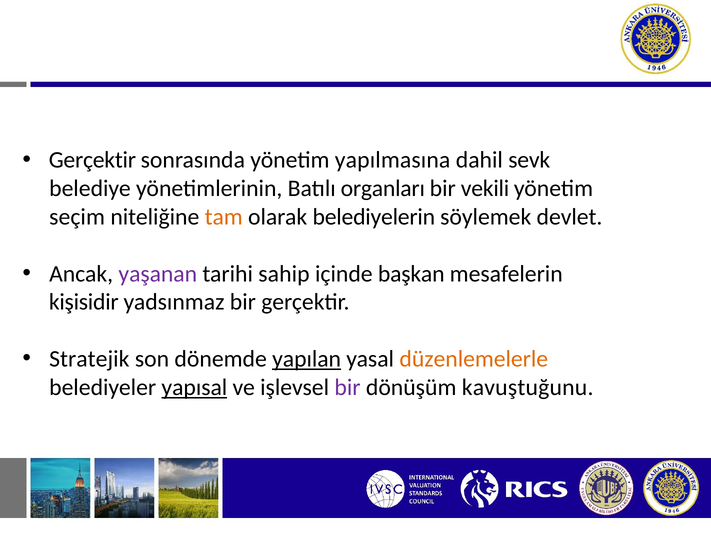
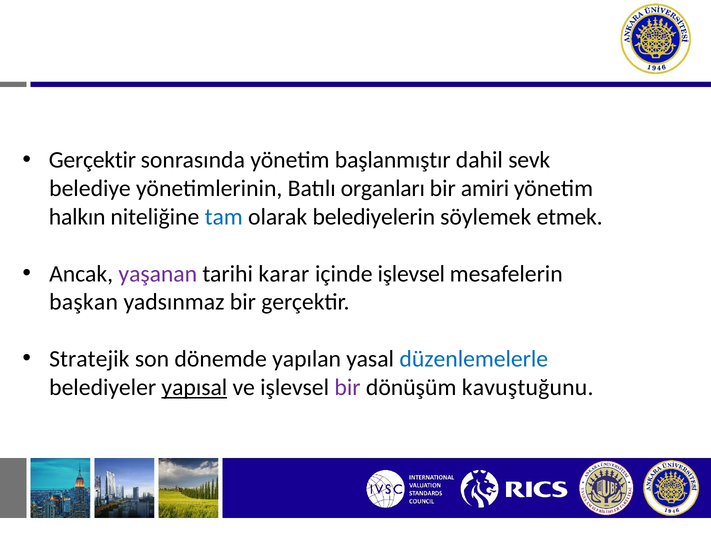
yapılmasına: yapılmasına -> başlanmıştır
vekili: vekili -> amiri
seçim: seçim -> halkın
tam colour: orange -> blue
devlet: devlet -> etmek
sahip: sahip -> karar
içinde başkan: başkan -> işlevsel
kişisidir: kişisidir -> başkan
yapılan underline: present -> none
düzenlemelerle colour: orange -> blue
